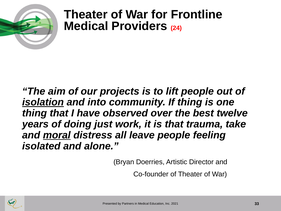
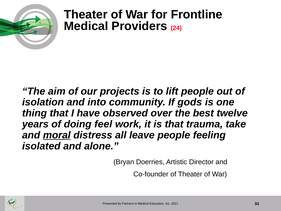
isolation underline: present -> none
If thing: thing -> gods
just: just -> feel
